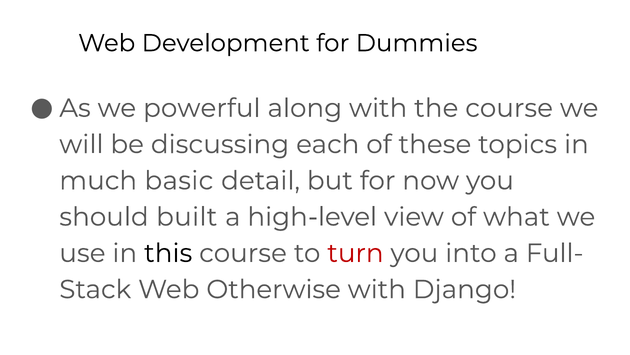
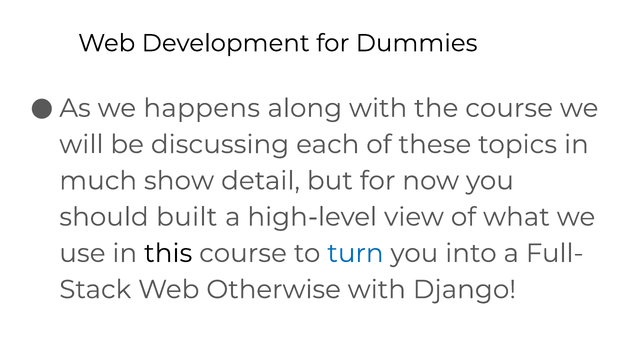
powerful: powerful -> happens
basic: basic -> show
turn colour: red -> blue
